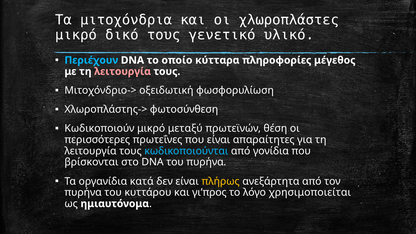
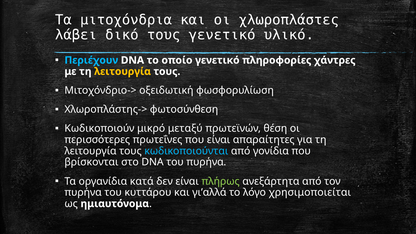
μικρό at (76, 35): μικρό -> λάβει
οποίο κύτταρα: κύτταρα -> γενετικό
μέγεθος: μέγεθος -> χάντρες
λειτουργία at (123, 71) colour: pink -> yellow
πλήρως colour: yellow -> light green
γι’προς: γι’προς -> γι’αλλά
